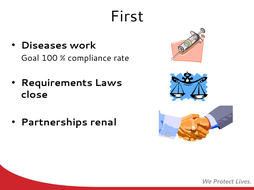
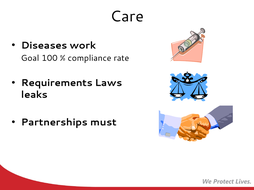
First: First -> Care
close: close -> leaks
renal: renal -> must
